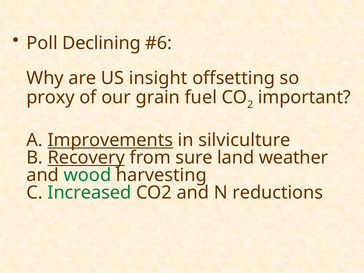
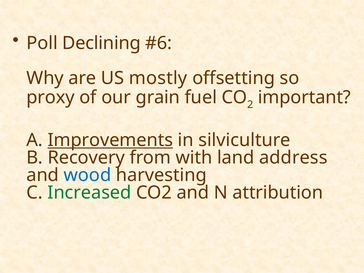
insight: insight -> mostly
Recovery underline: present -> none
sure: sure -> with
weather: weather -> address
wood colour: green -> blue
reductions: reductions -> attribution
